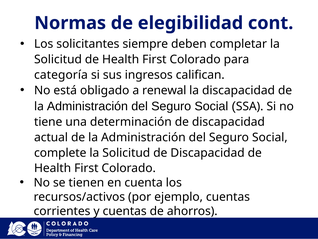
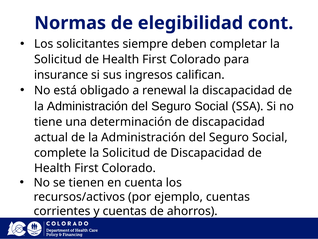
categoría: categoría -> insurance
